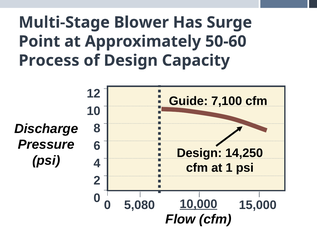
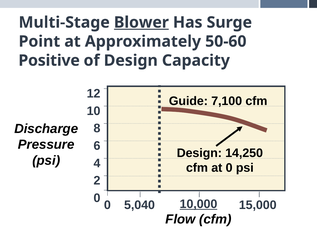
Blower underline: none -> present
Process: Process -> Positive
at 1: 1 -> 0
5,080: 5,080 -> 5,040
